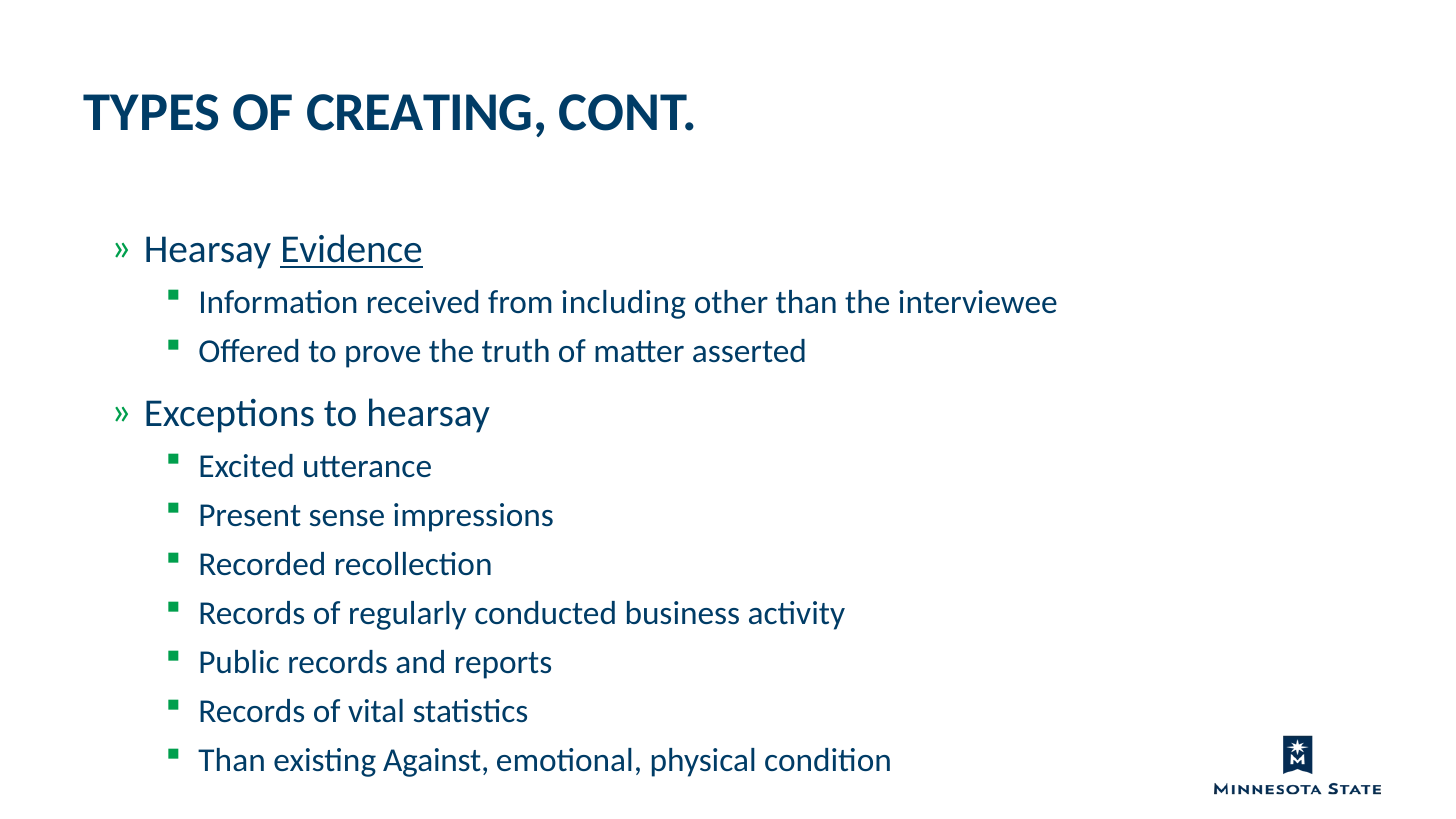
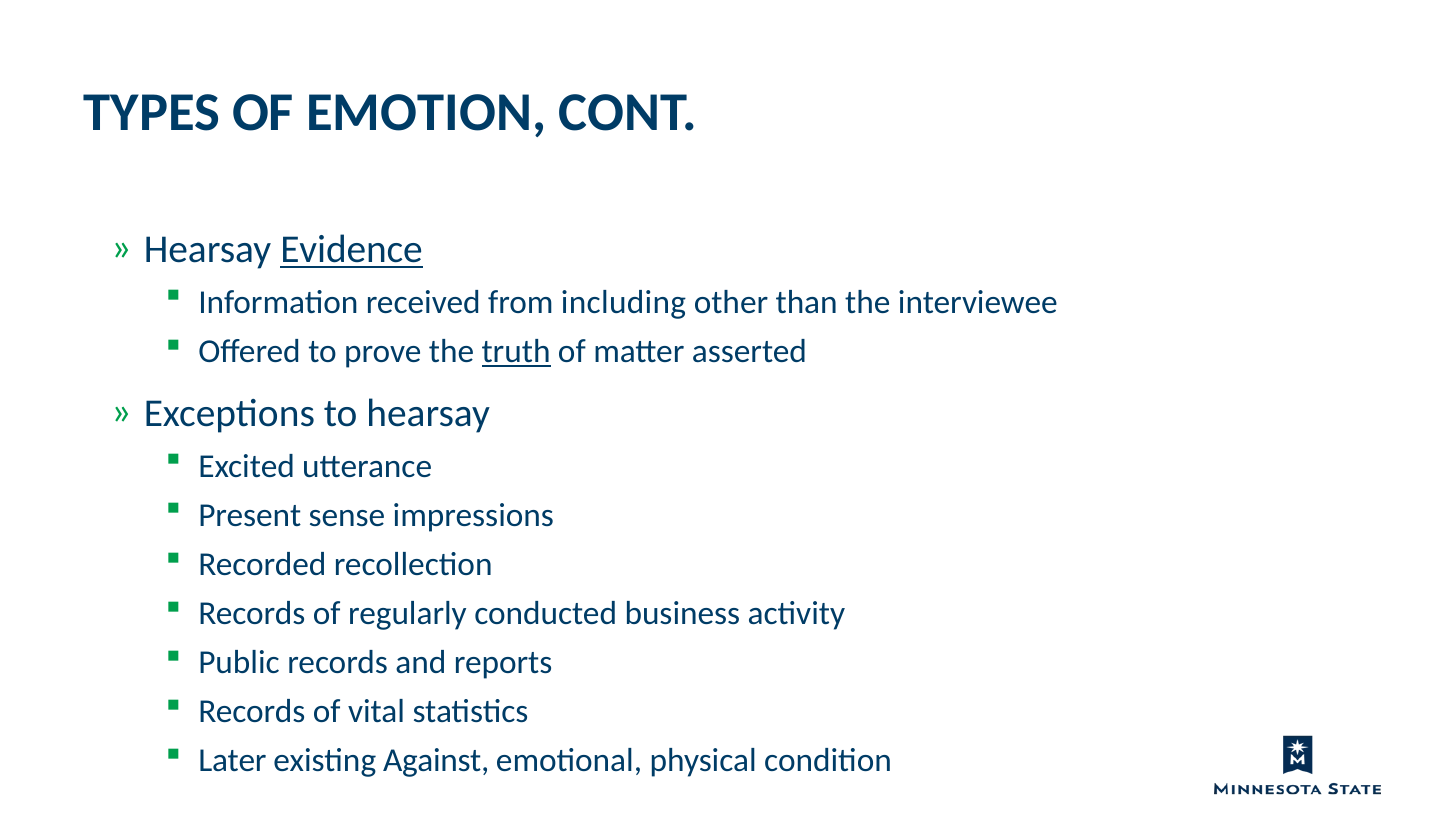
CREATING: CREATING -> EMOTION
truth underline: none -> present
Than at (232, 761): Than -> Later
